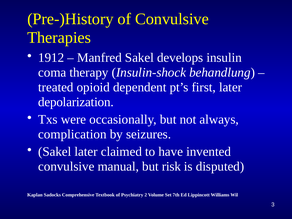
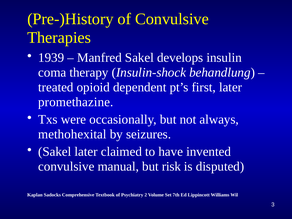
1912: 1912 -> 1939
depolarization: depolarization -> promethazine
complication: complication -> methohexital
